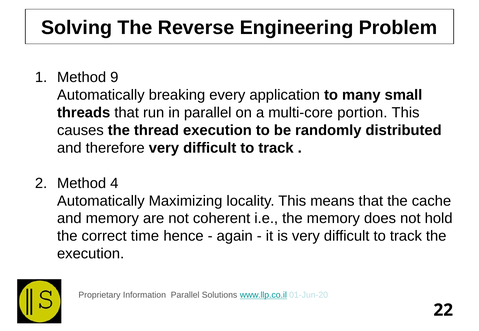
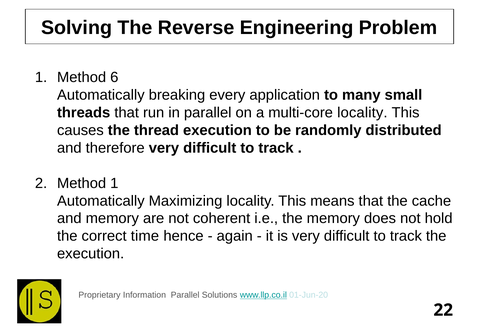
9: 9 -> 6
multi-core portion: portion -> locality
Method 4: 4 -> 1
